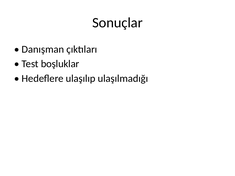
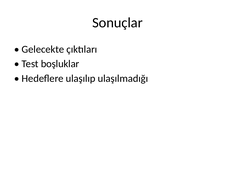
Danışman: Danışman -> Gelecekte
